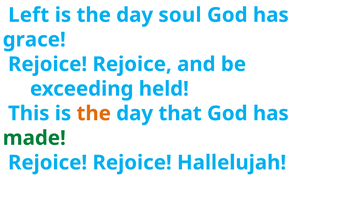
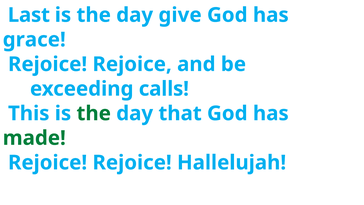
Left: Left -> Last
soul: soul -> give
held: held -> calls
the at (94, 113) colour: orange -> green
